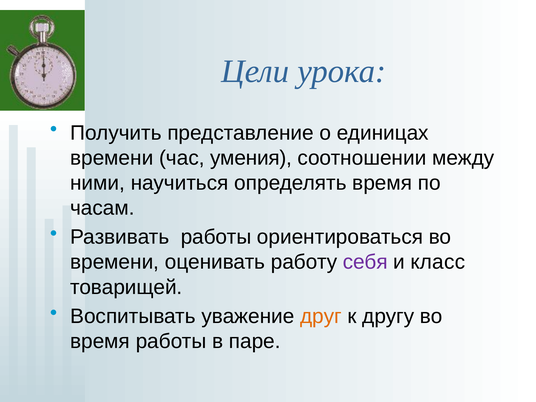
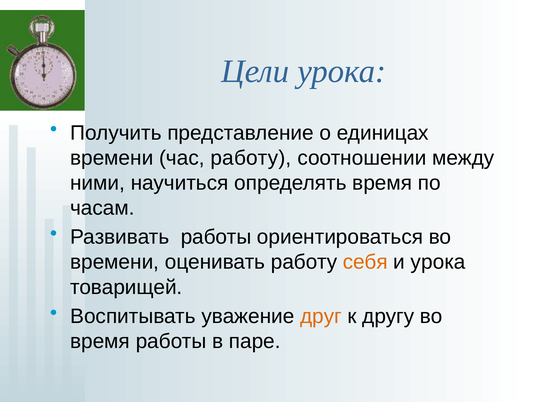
час умения: умения -> работу
себя colour: purple -> orange
и класс: класс -> урока
